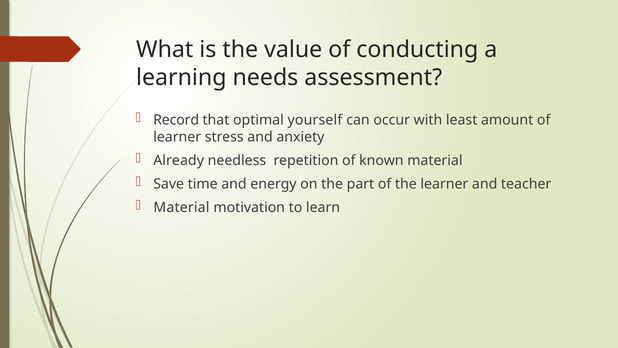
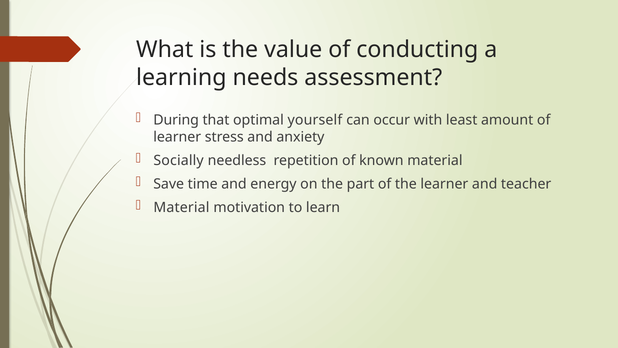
Record: Record -> During
Already: Already -> Socially
